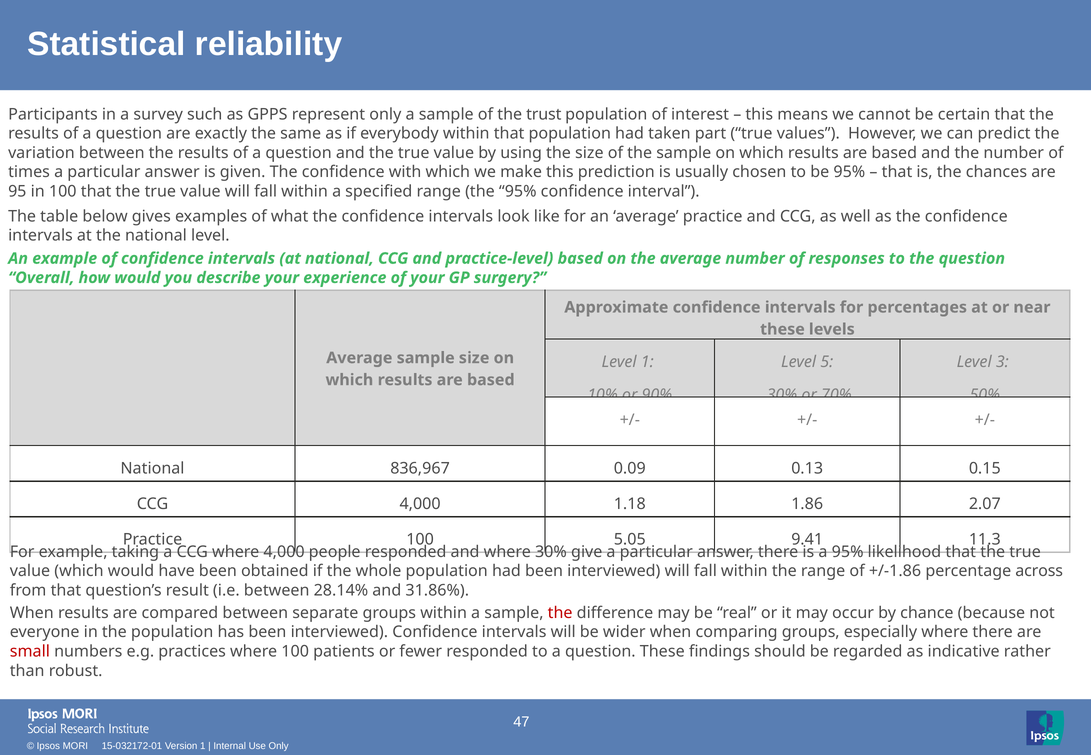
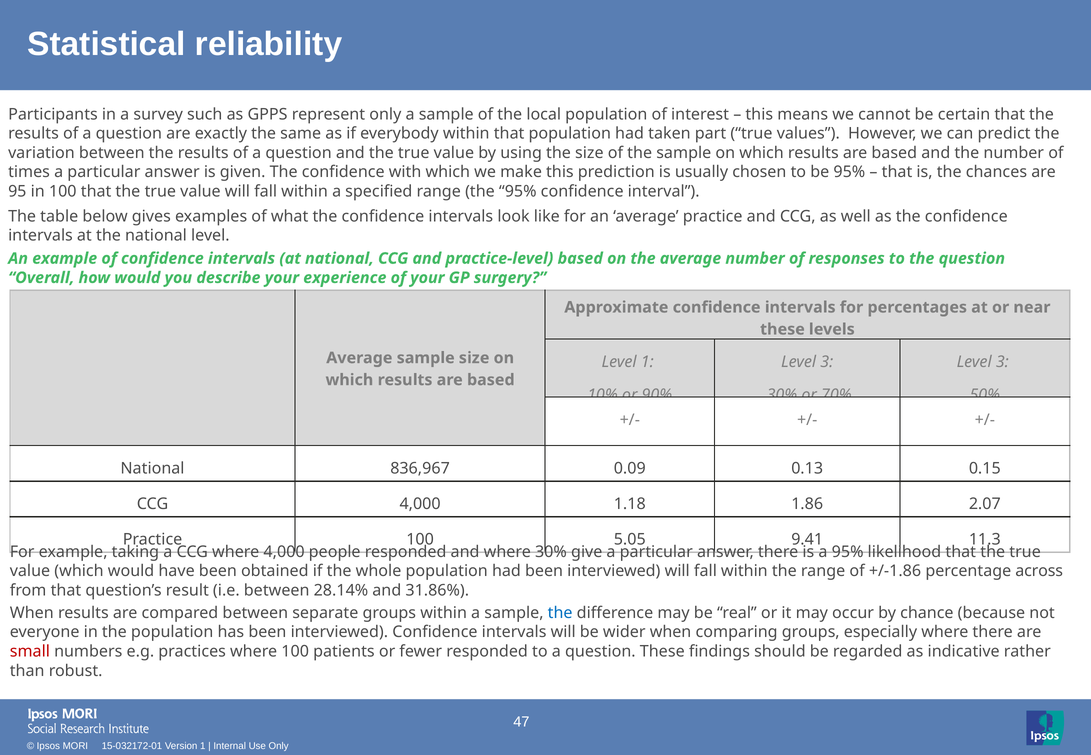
trust: trust -> local
5 at (827, 362): 5 -> 3
the at (560, 613) colour: red -> blue
